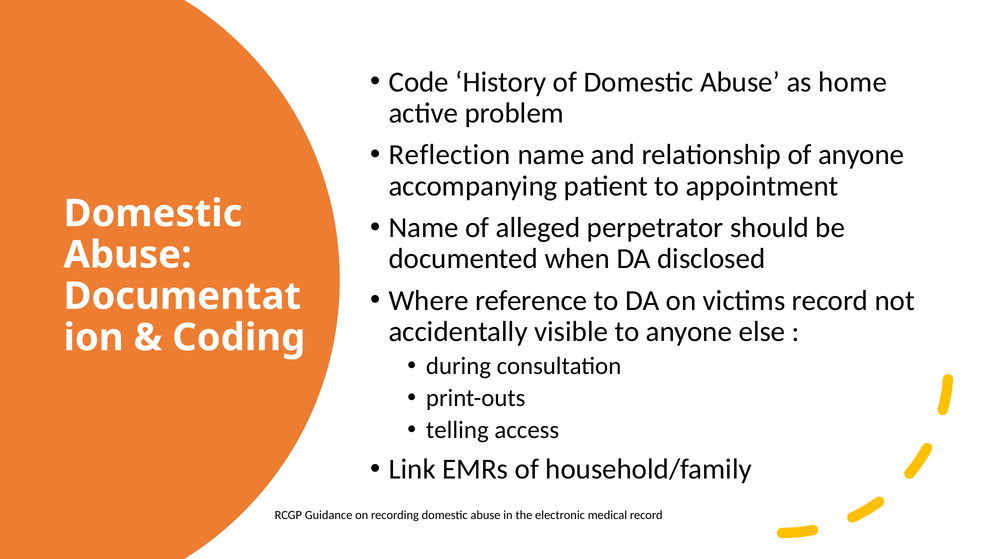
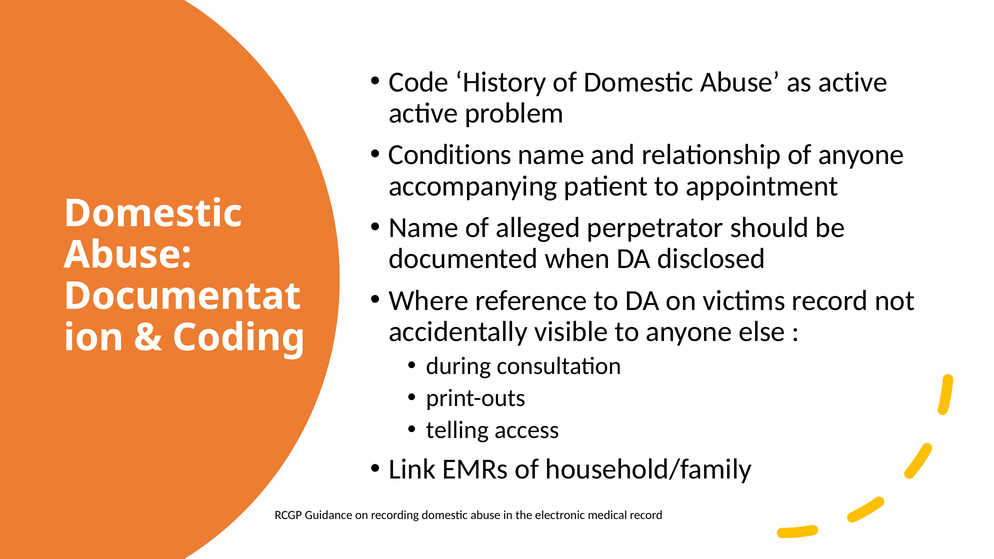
as home: home -> active
Reflection: Reflection -> Conditions
